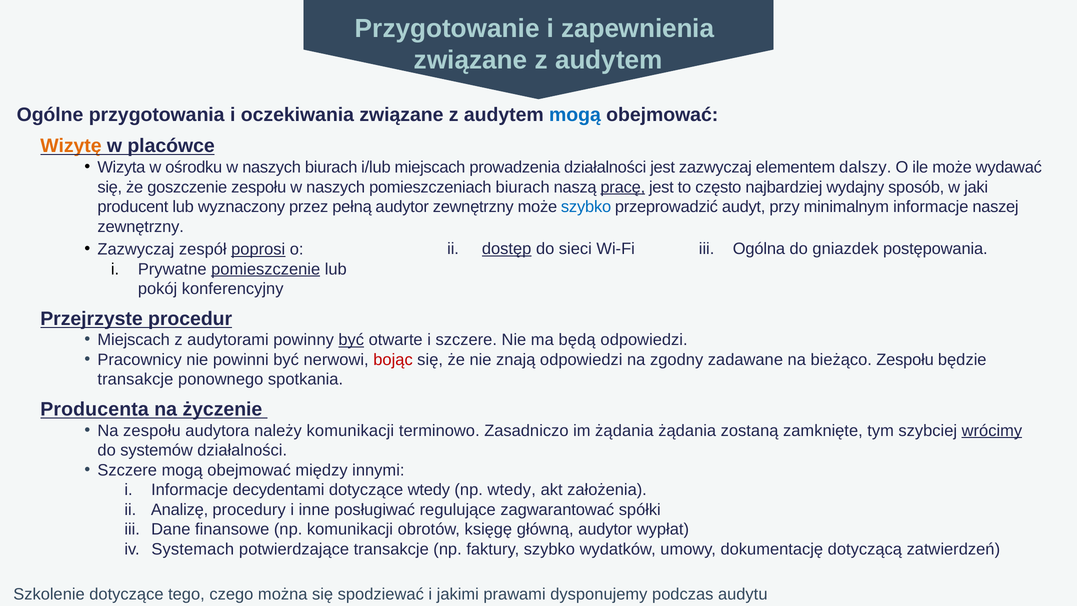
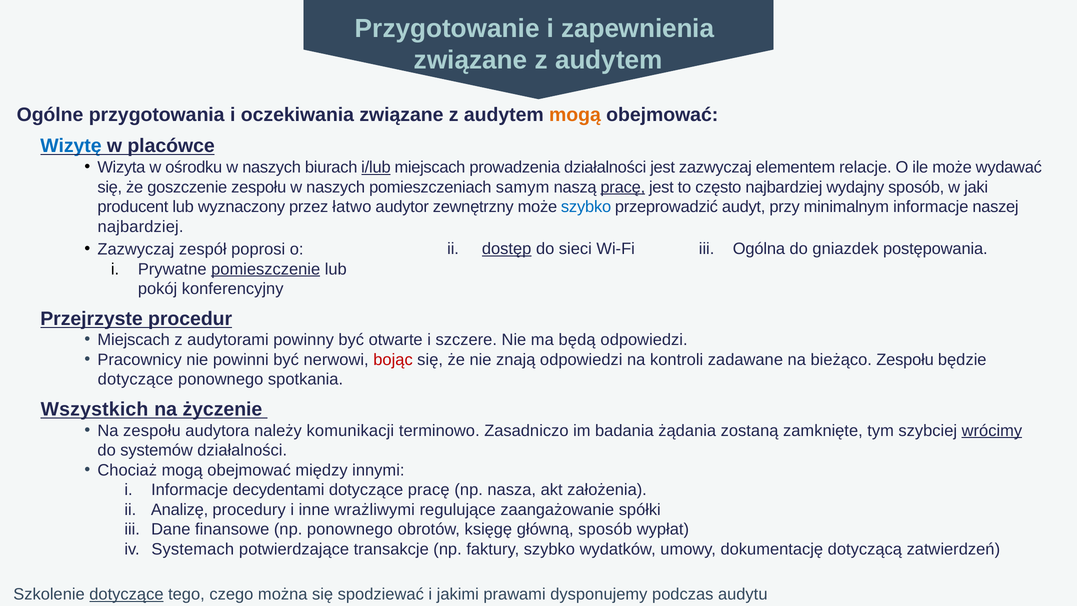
mogą at (575, 115) colour: blue -> orange
Wizytę colour: orange -> blue
i/lub underline: none -> present
dalszy: dalszy -> relacje
pomieszczeniach biurach: biurach -> samym
pełną: pełną -> łatwo
zewnętrzny at (141, 227): zewnętrzny -> najbardziej
poprosi underline: present -> none
być at (351, 340) underline: present -> none
zgodny: zgodny -> kontroli
transakcje at (135, 379): transakcje -> dotyczące
Producenta: Producenta -> Wszystkich
im żądania: żądania -> badania
Szczere at (127, 470): Szczere -> Chociaż
dotyczące wtedy: wtedy -> pracę
np wtedy: wtedy -> nasza
posługiwać: posługiwać -> wrażliwymi
zagwarantować: zagwarantować -> zaangażowanie
np komunikacji: komunikacji -> ponownego
główną audytor: audytor -> sposób
dotyczące at (126, 594) underline: none -> present
